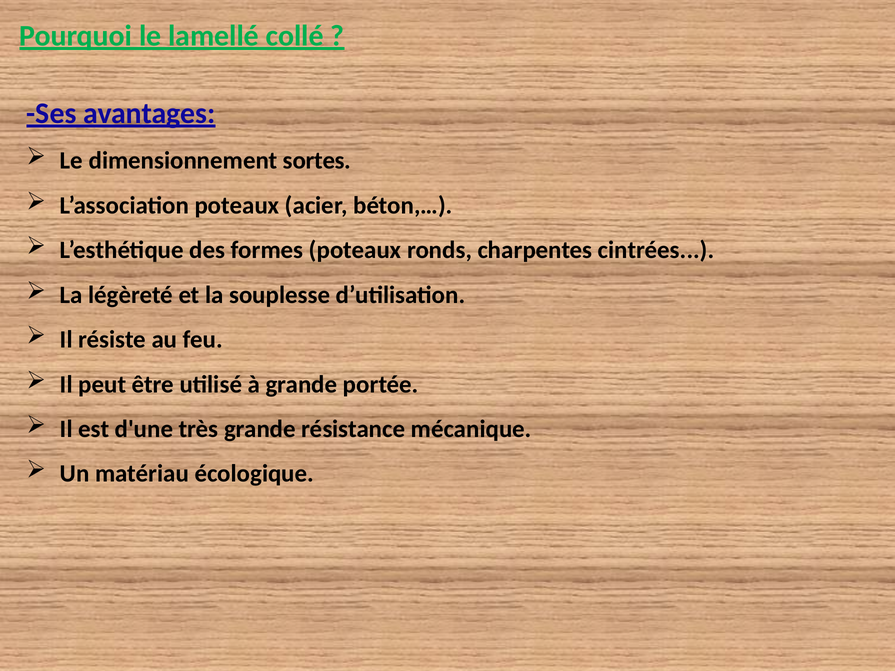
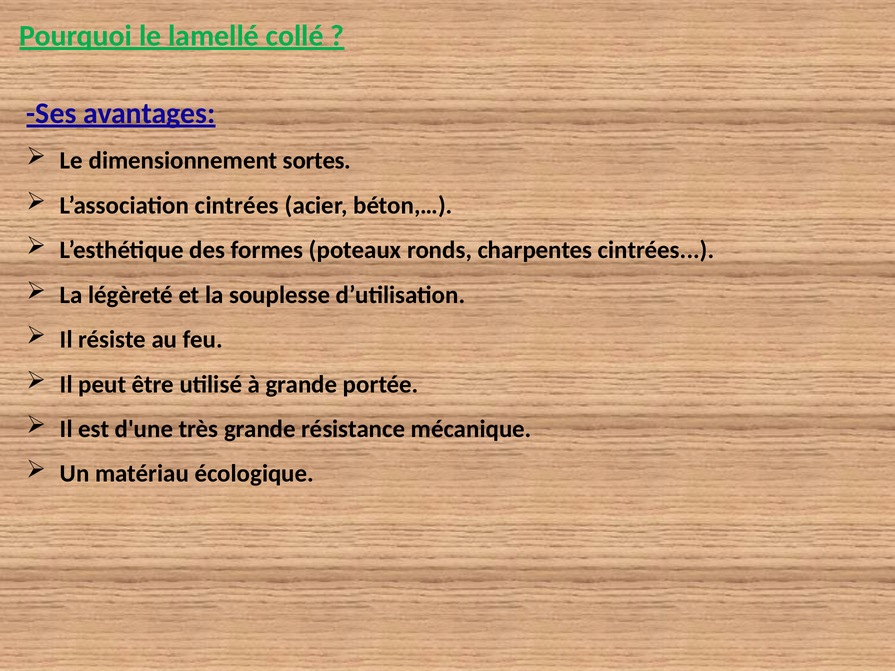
L’association poteaux: poteaux -> cintrées
